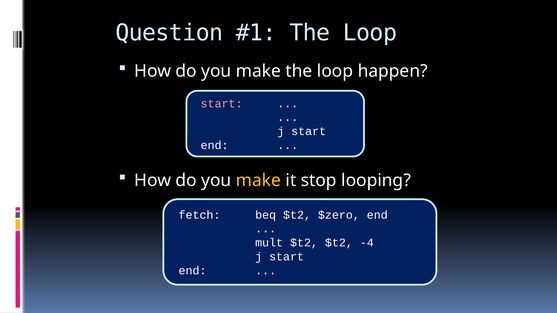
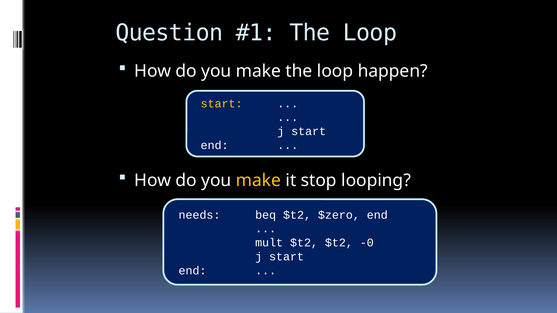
start at (222, 104) colour: pink -> yellow
fetch: fetch -> needs
-4: -4 -> -0
